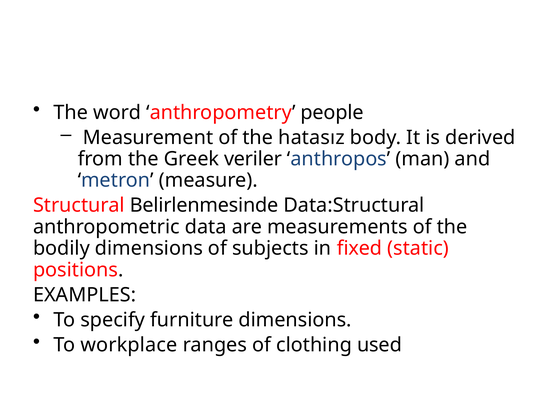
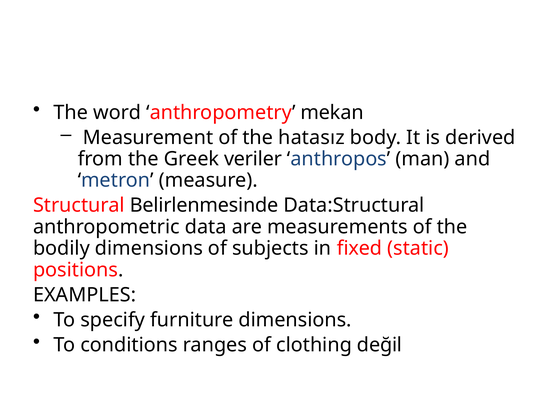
people: people -> mekan
workplace: workplace -> conditions
used: used -> değil
